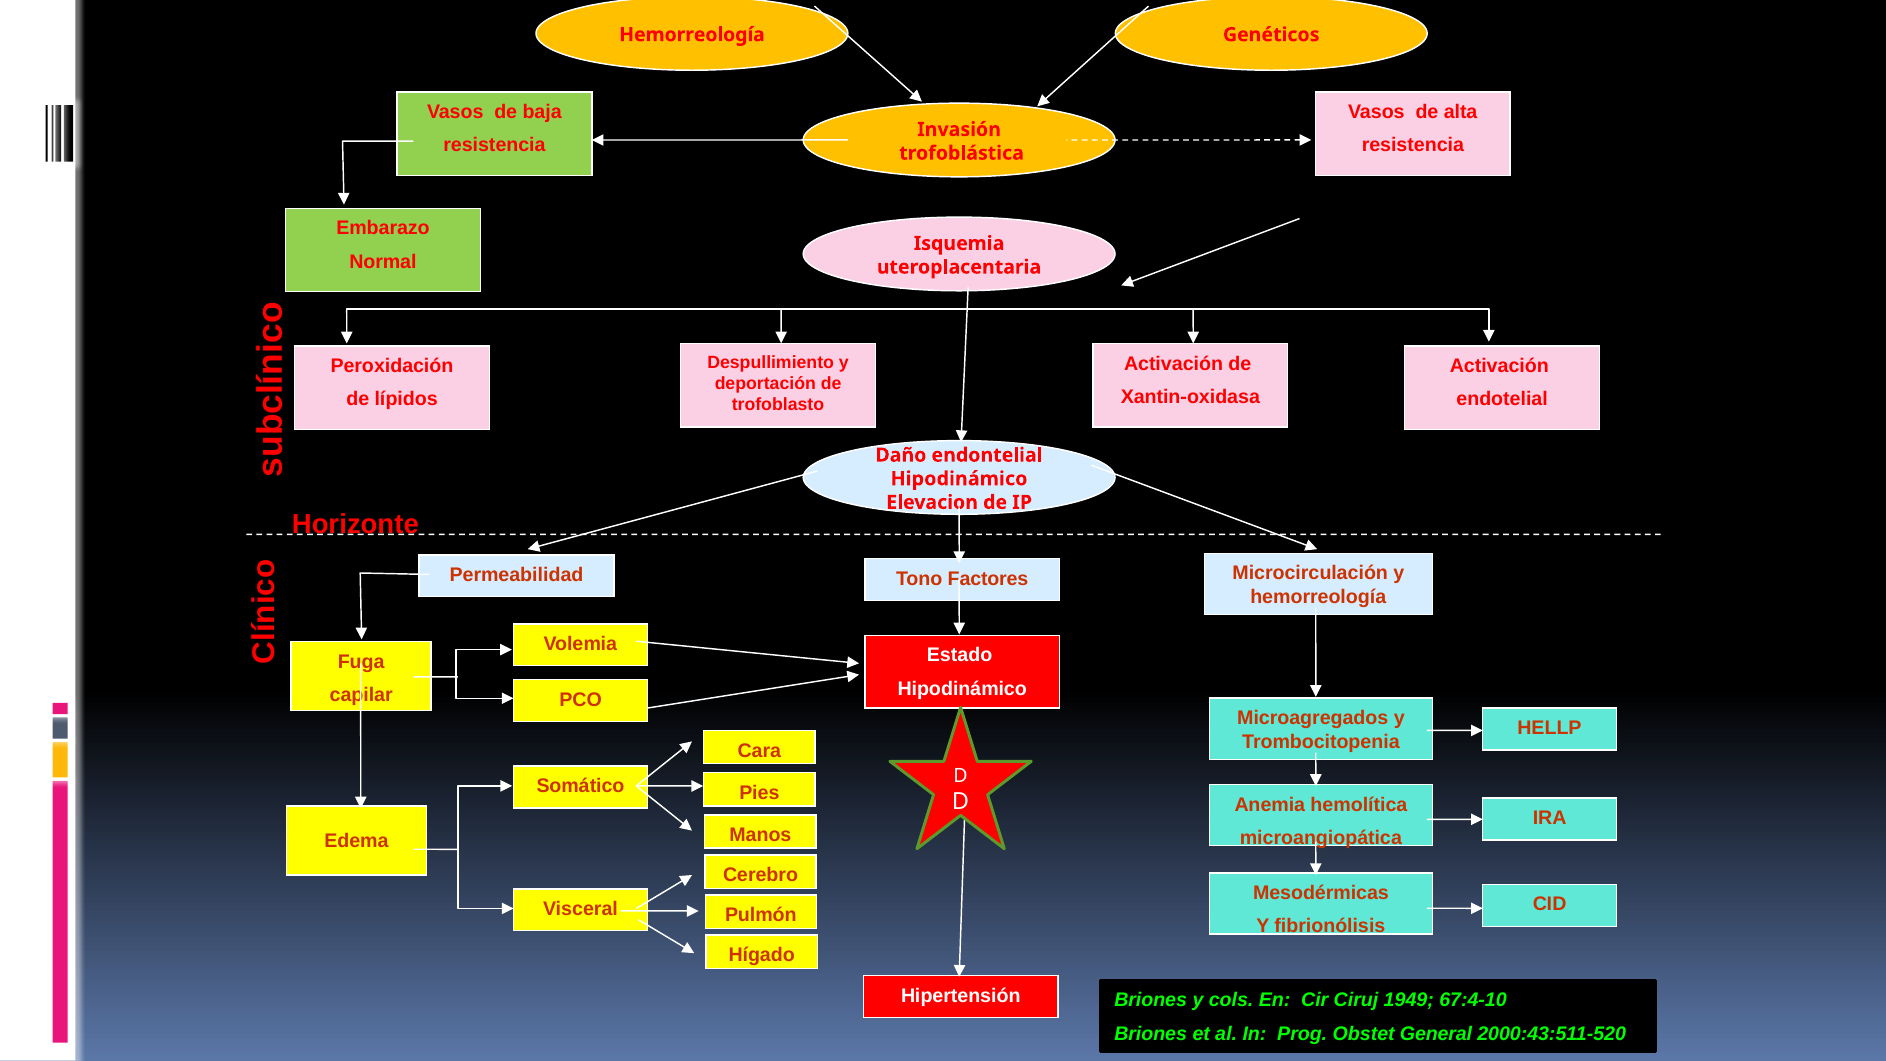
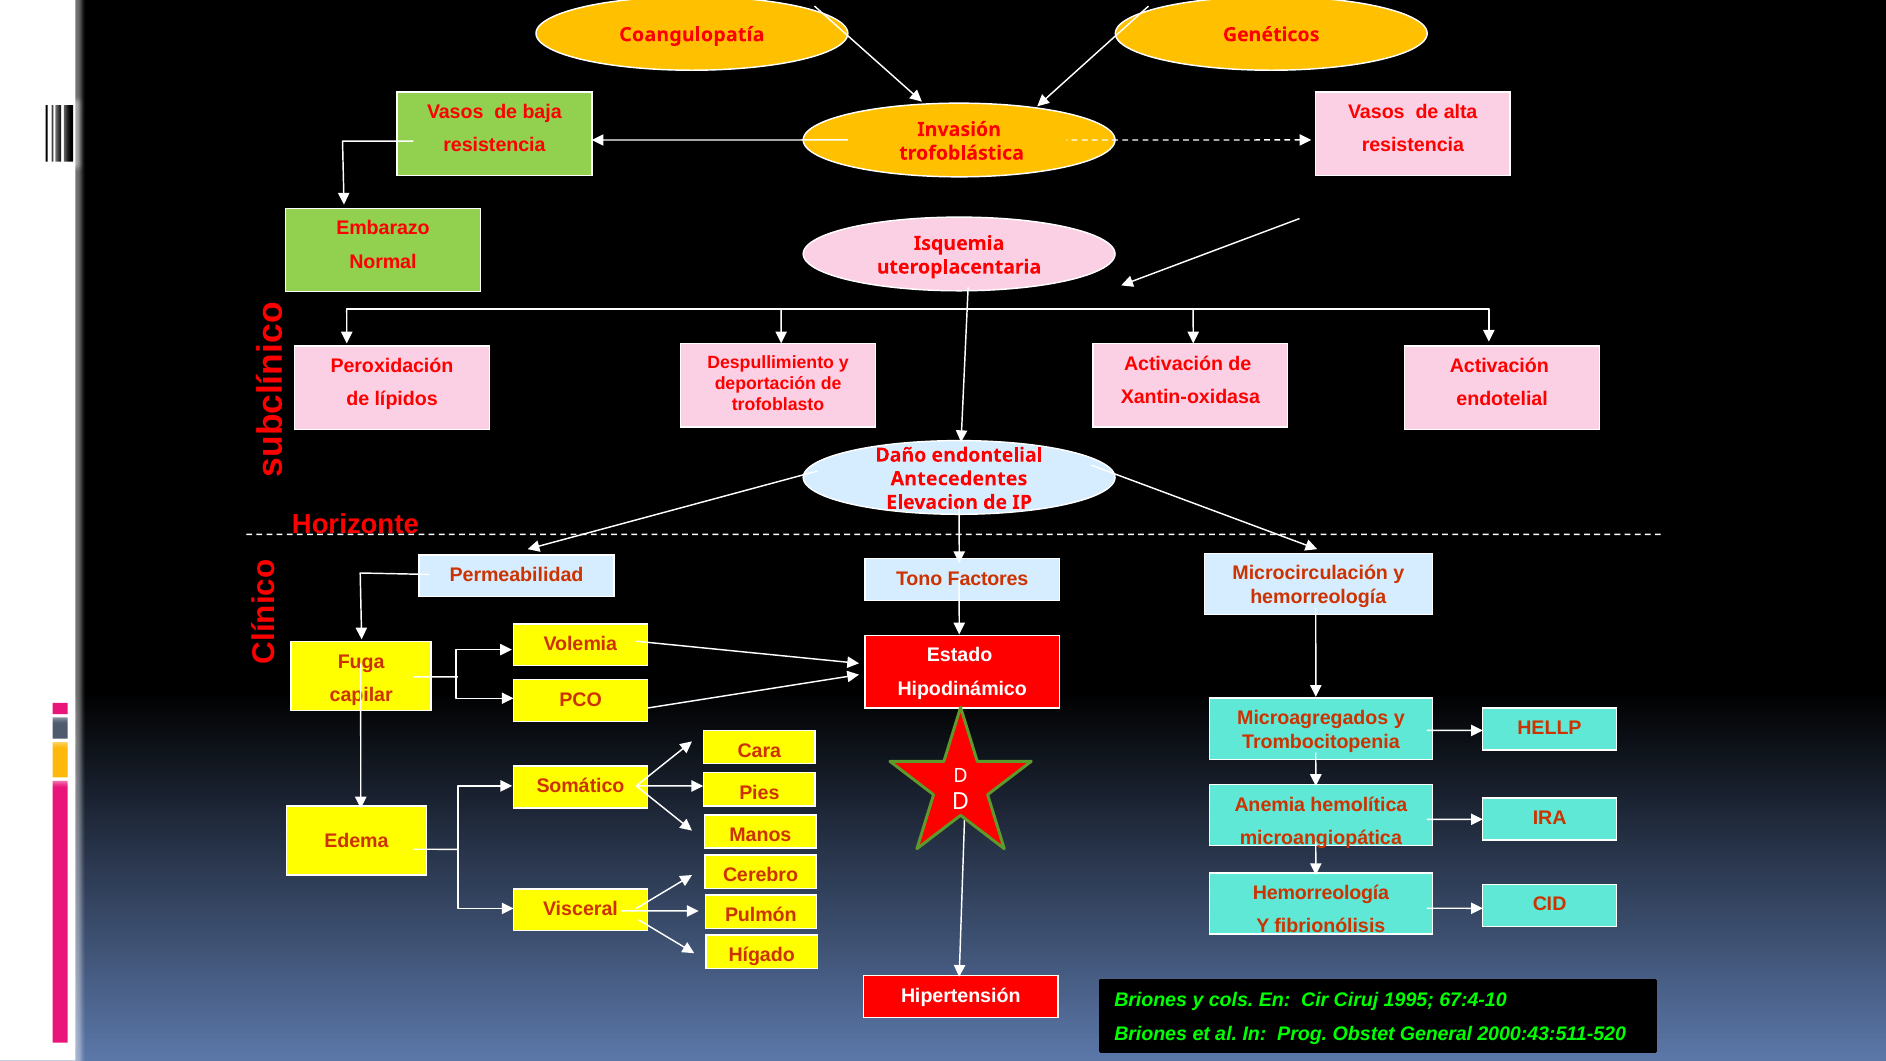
Hemorreología at (692, 35): Hemorreología -> Coangulopatía
Hipodinámico at (959, 479): Hipodinámico -> Antecedentes
Mesodérmicas at (1321, 893): Mesodérmicas -> Hemorreología
1949: 1949 -> 1995
